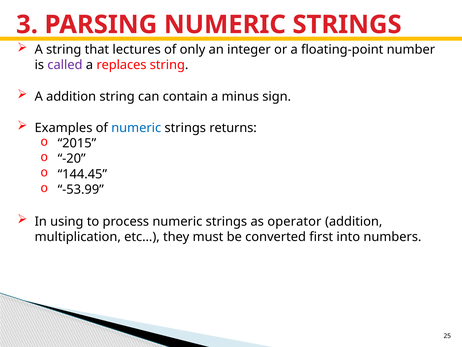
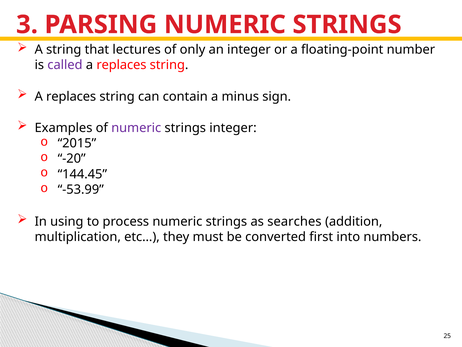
addition at (71, 96): addition -> replaces
numeric at (136, 128) colour: blue -> purple
strings returns: returns -> integer
operator: operator -> searches
